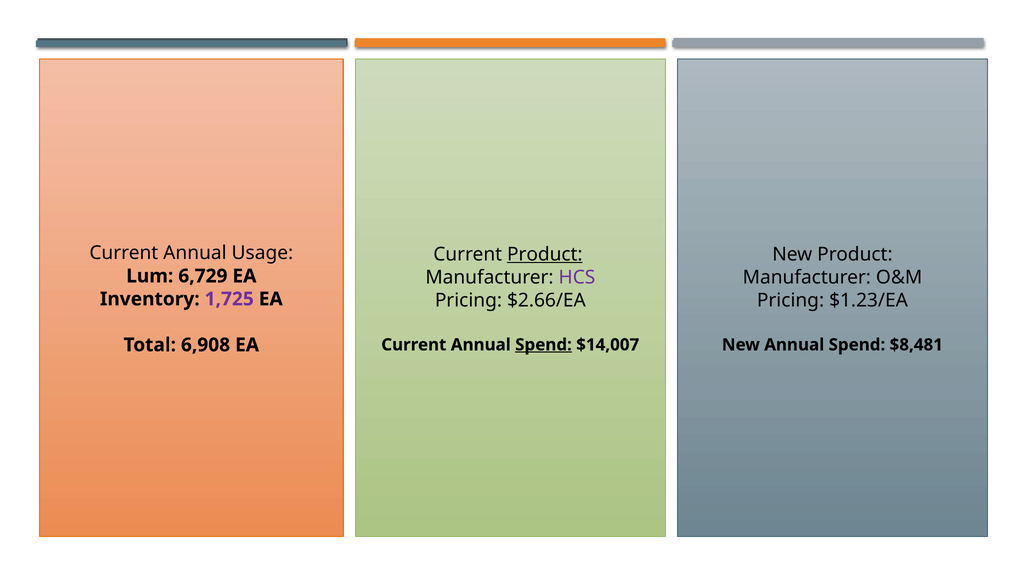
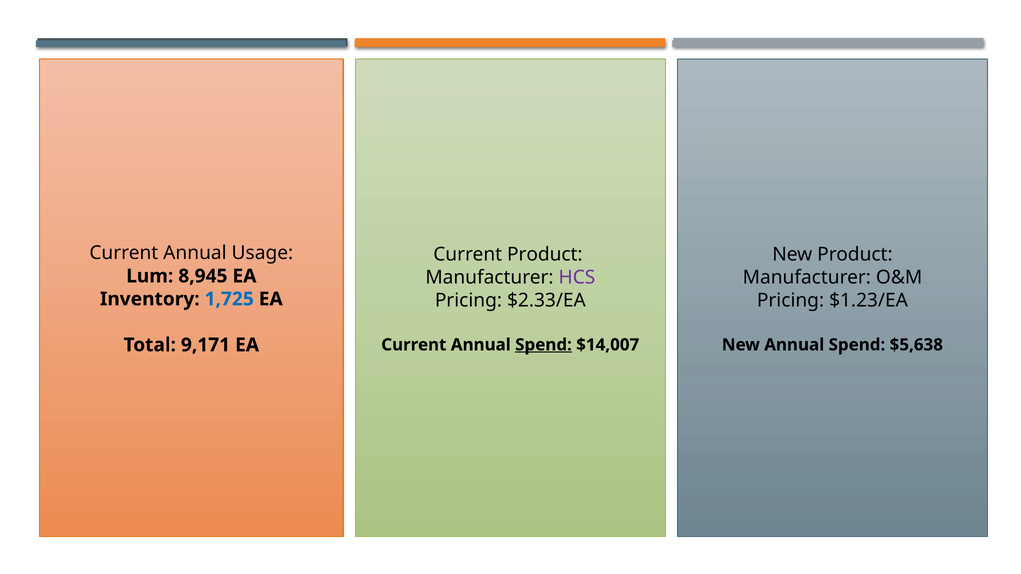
Product at (545, 255) underline: present -> none
6,729: 6,729 -> 8,945
$2.66/EA: $2.66/EA -> $2.33/EA
1,725 colour: purple -> blue
6,908: 6,908 -> 9,171
$8,481: $8,481 -> $5,638
